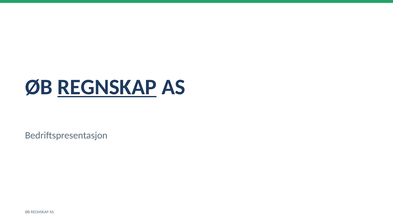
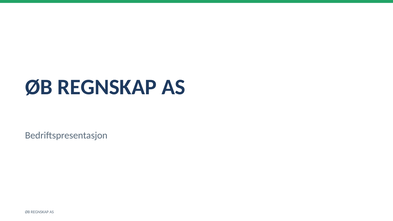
REGNSKAP at (107, 87) underline: present -> none
